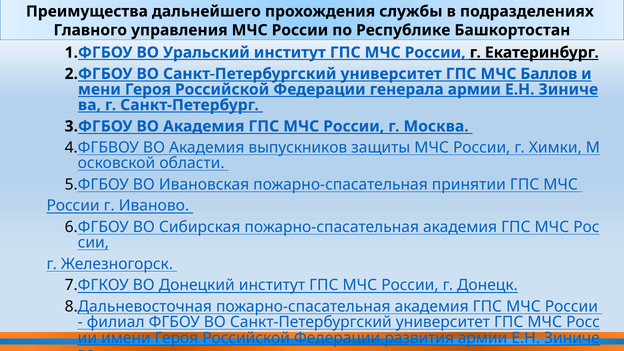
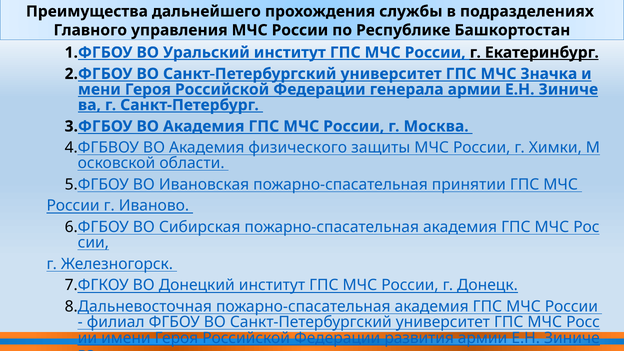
Баллов: Баллов -> Значка
выпускников: выпускников -> физического
